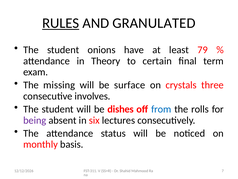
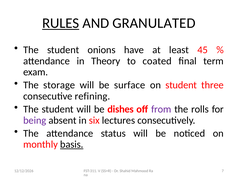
79: 79 -> 45
certain: certain -> coated
missing: missing -> storage
on crystals: crystals -> student
involves: involves -> refining
from colour: blue -> purple
basis underline: none -> present
